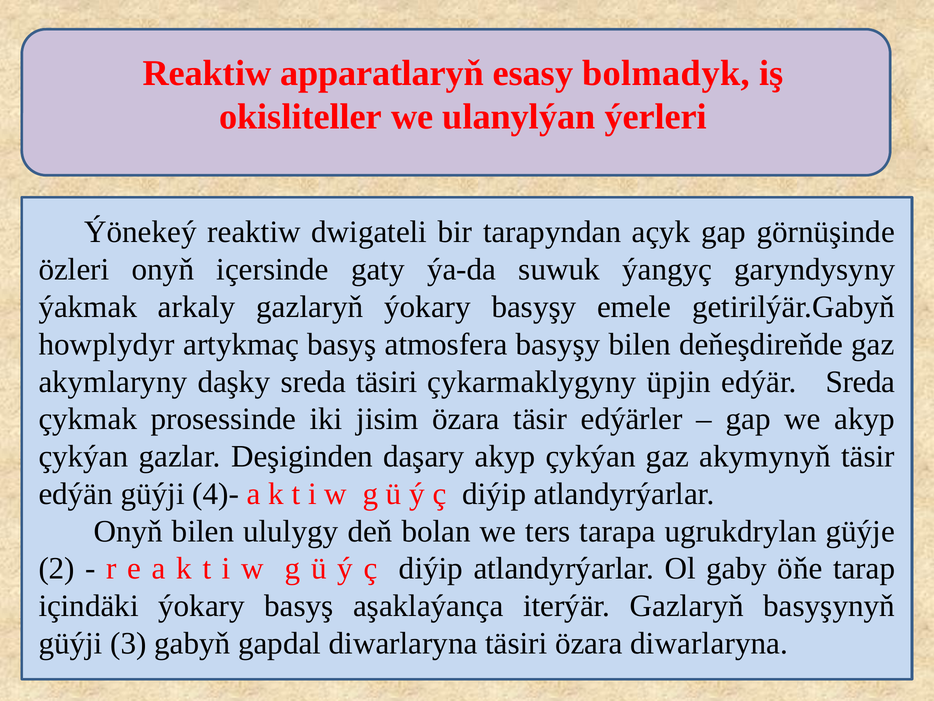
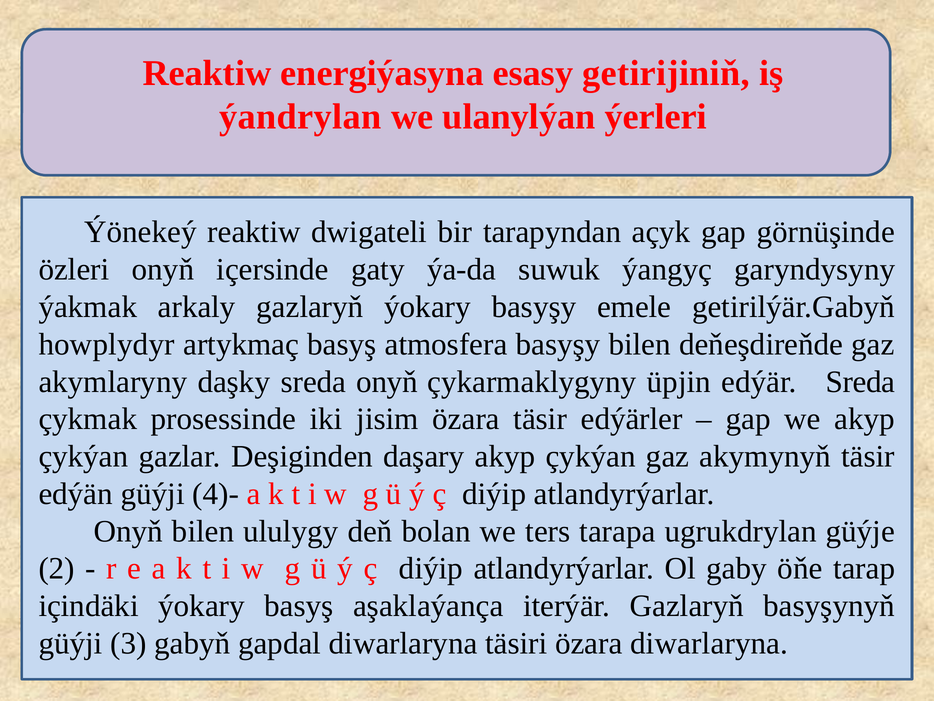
apparatlaryň: apparatlaryň -> energiýasyna
bolmadyk: bolmadyk -> getirijiniň
okisliteller: okisliteller -> ýandrylan
sreda täsiri: täsiri -> onyň
